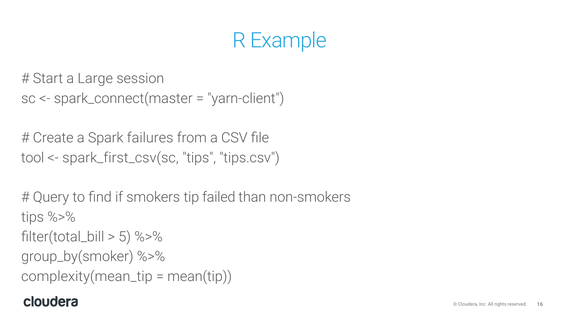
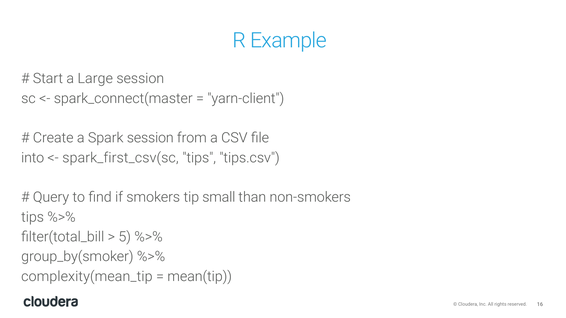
Spark failures: failures -> session
tool: tool -> into
failed: failed -> small
